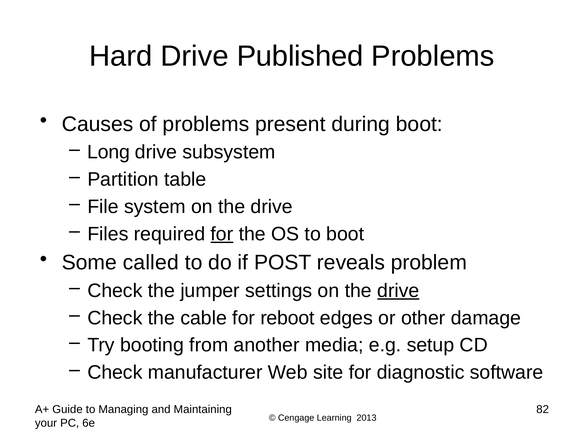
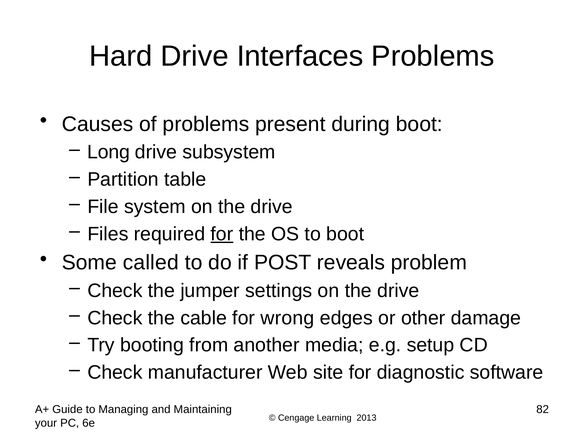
Published: Published -> Interfaces
drive at (398, 291) underline: present -> none
reboot: reboot -> wrong
